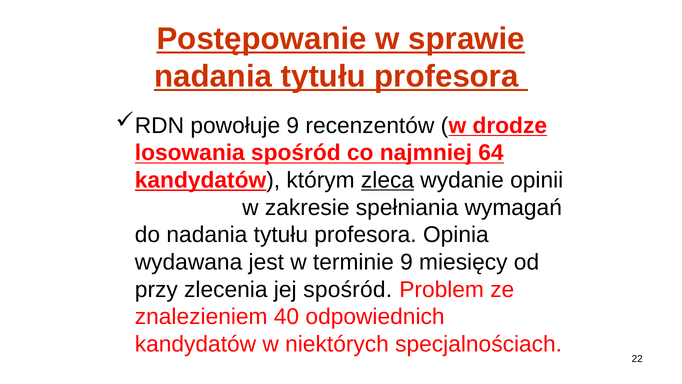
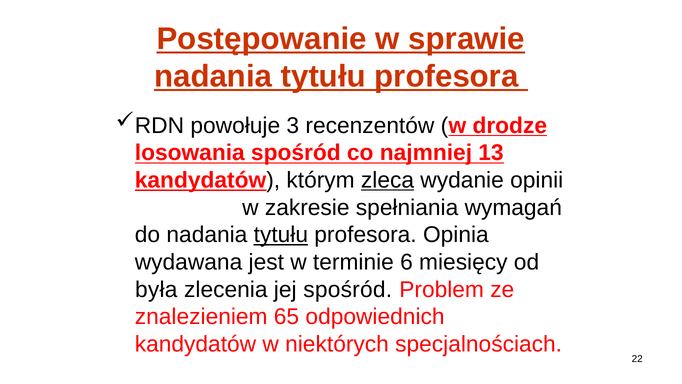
powołuje 9: 9 -> 3
64: 64 -> 13
tytułu at (281, 235) underline: none -> present
terminie 9: 9 -> 6
przy: przy -> była
40: 40 -> 65
